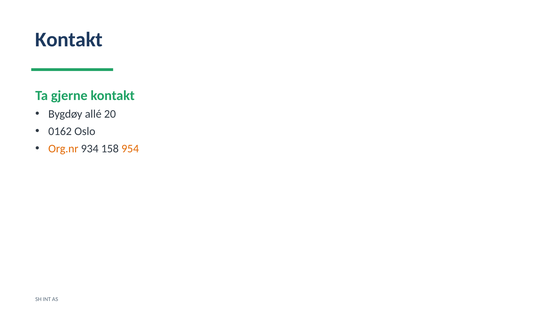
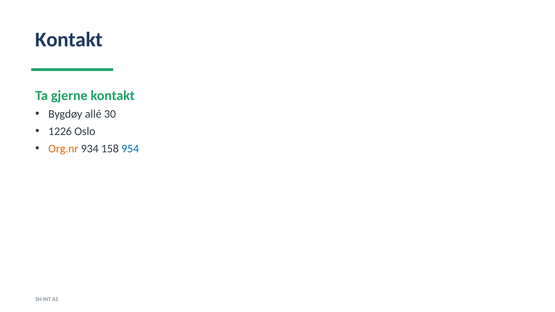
20: 20 -> 30
0162: 0162 -> 1226
954 colour: orange -> blue
